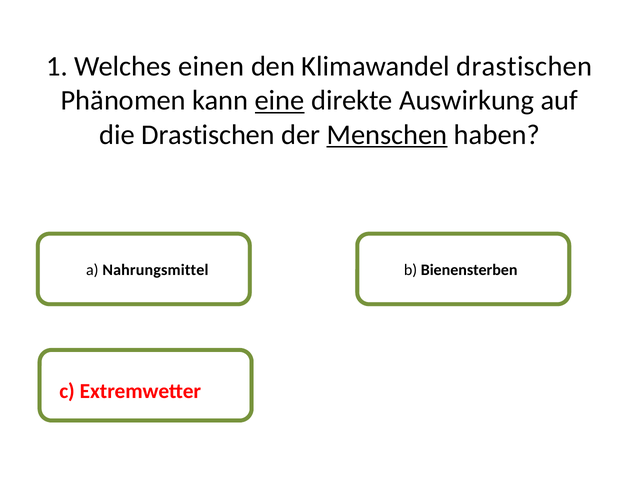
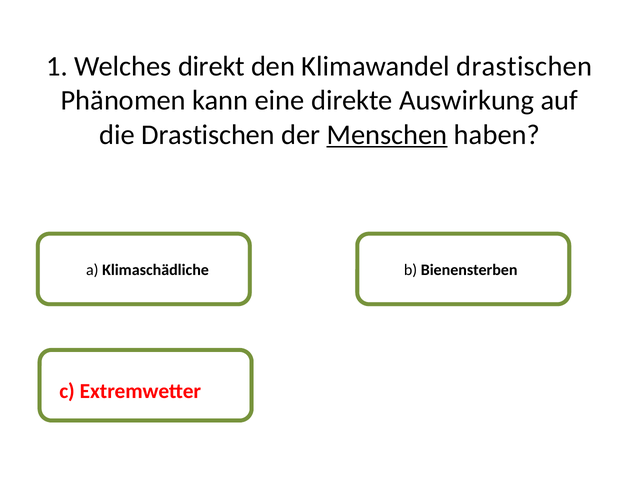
einen: einen -> direkt
eine underline: present -> none
Nahrungsmittel: Nahrungsmittel -> Klimaschädliche
